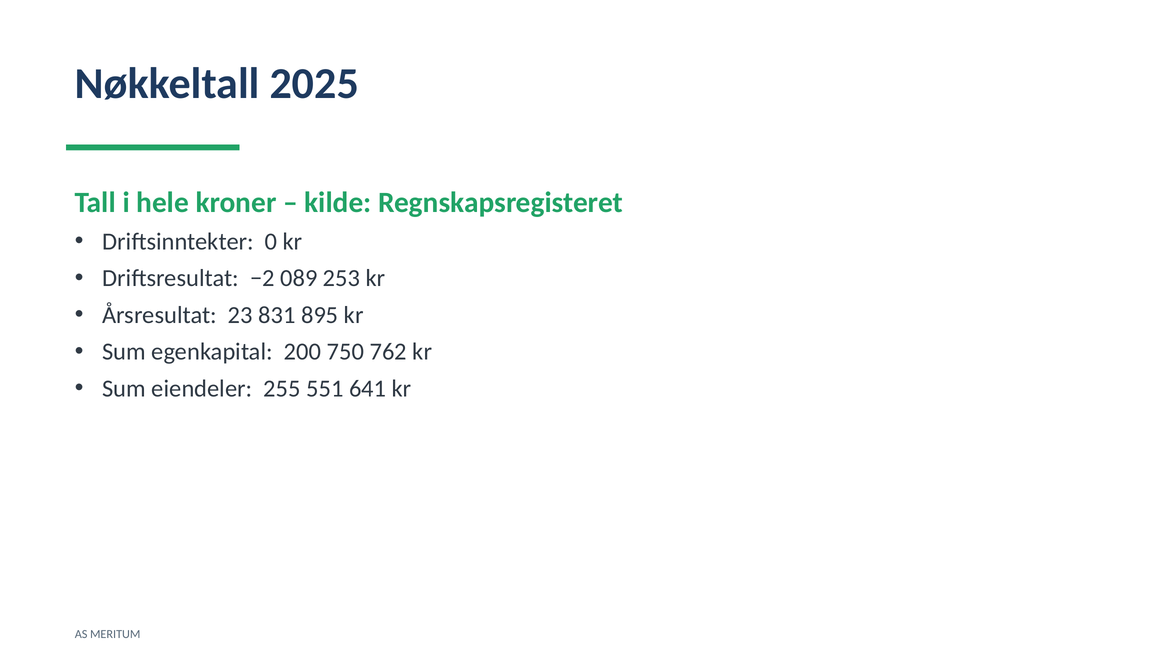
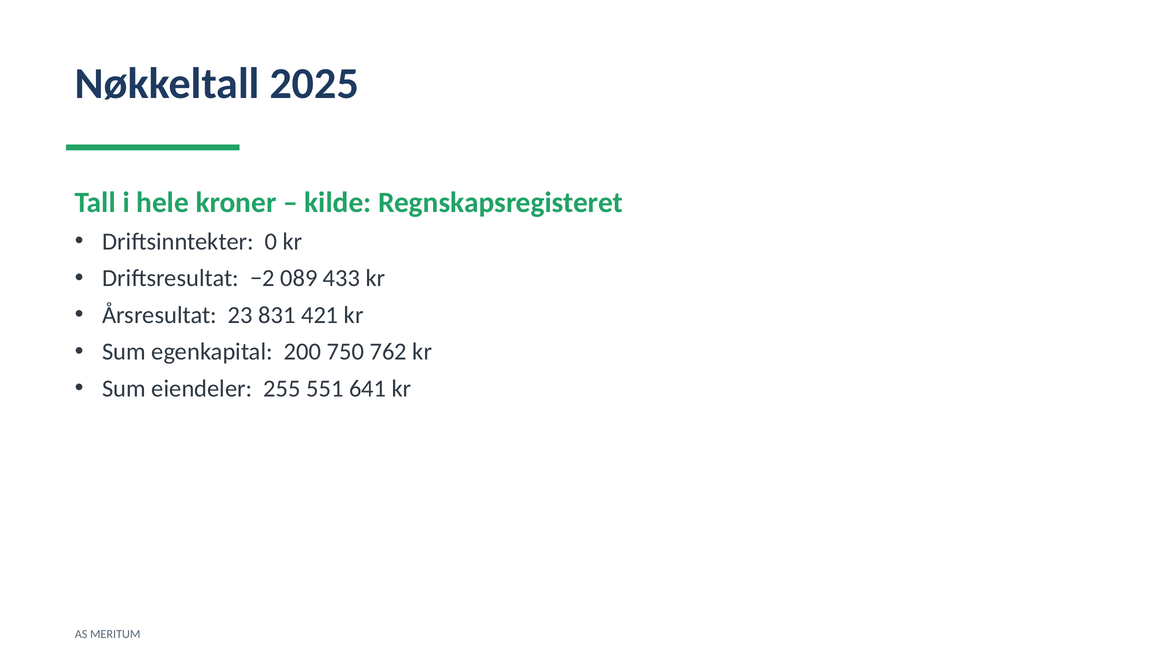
253: 253 -> 433
895: 895 -> 421
